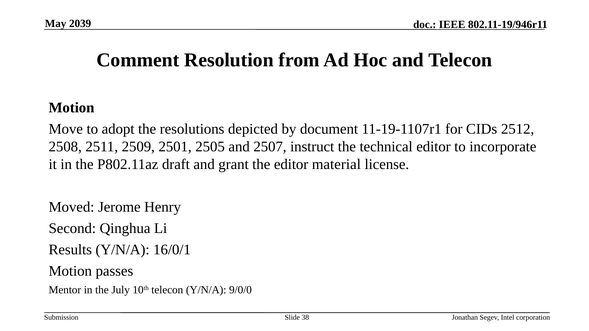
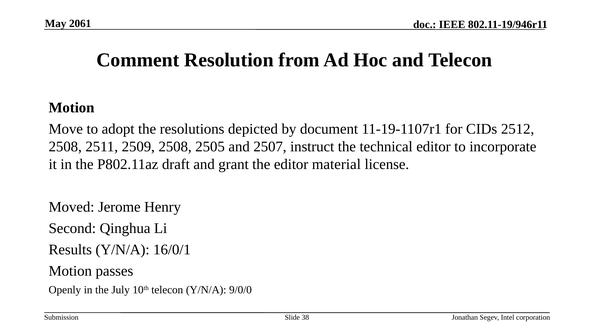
2039: 2039 -> 2061
2509 2501: 2501 -> 2508
Mentor: Mentor -> Openly
